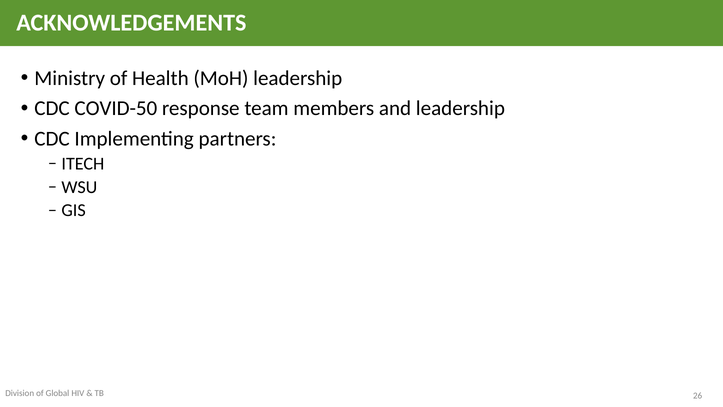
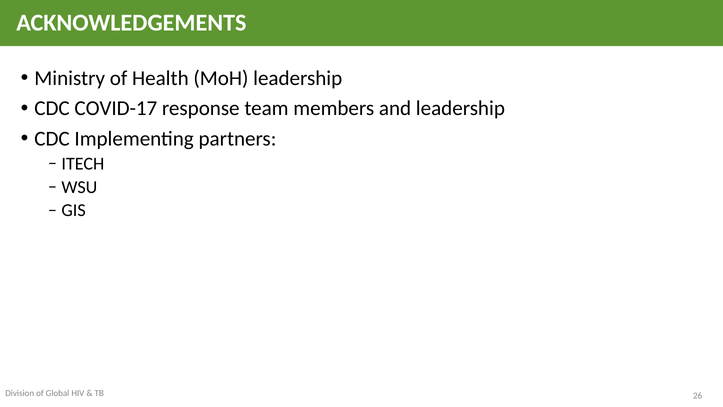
COVID-50: COVID-50 -> COVID-17
